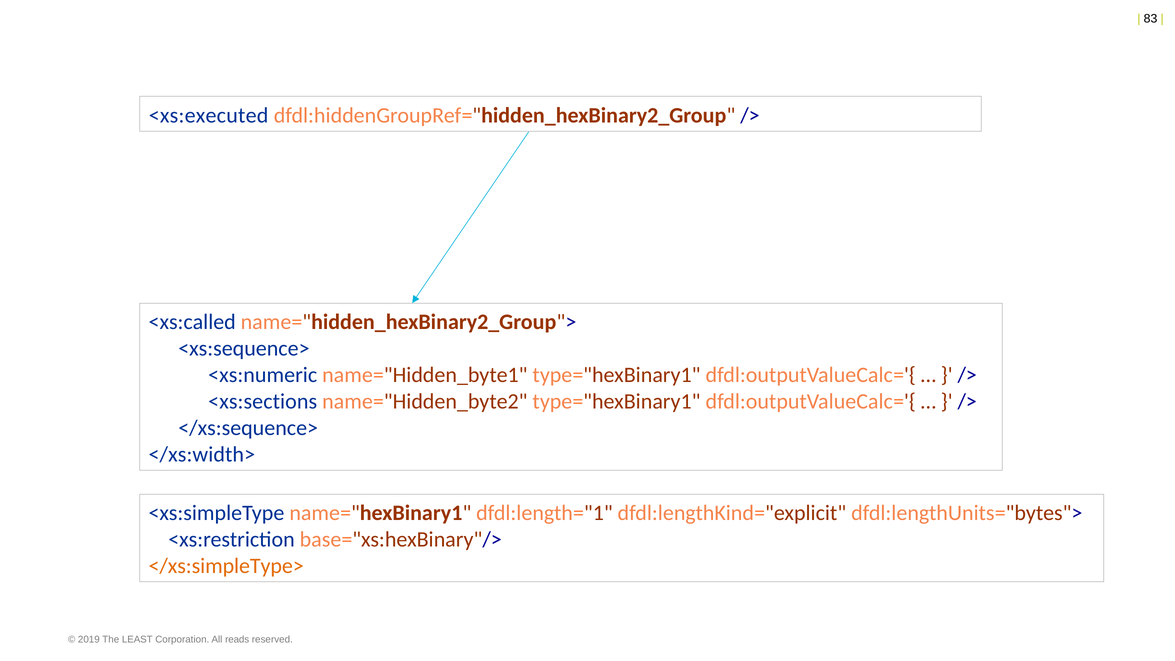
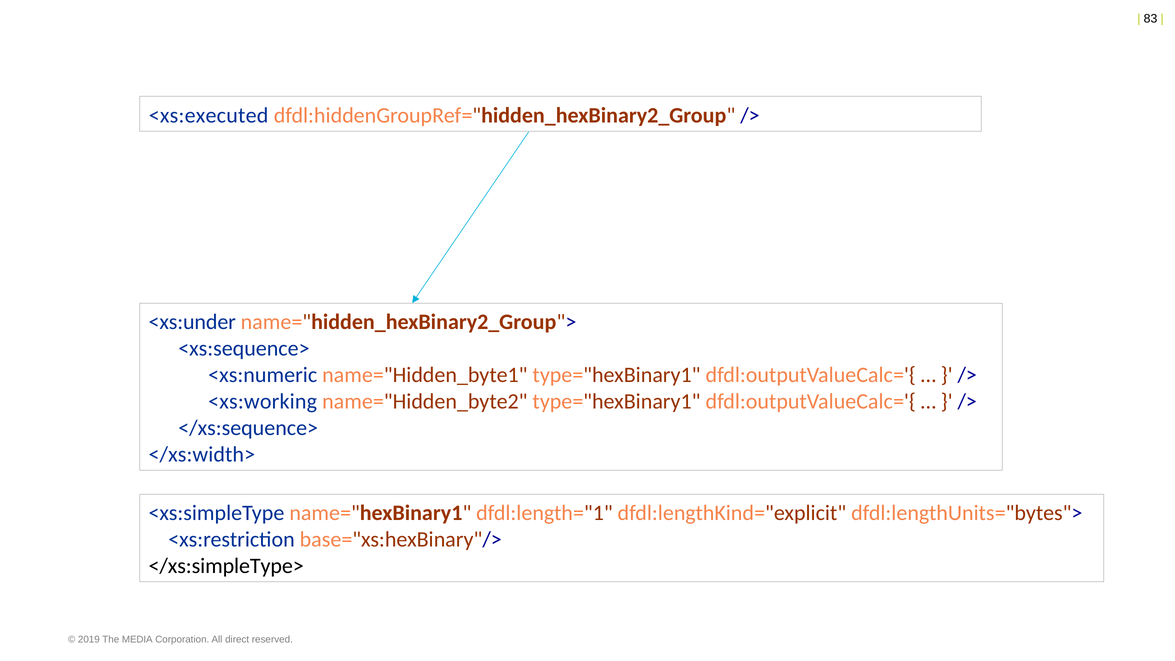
<xs:called: <xs:called -> <xs:under
<xs:sections: <xs:sections -> <xs:working
</xs:simpleType> colour: orange -> black
LEAST: LEAST -> MEDIA
reads: reads -> direct
